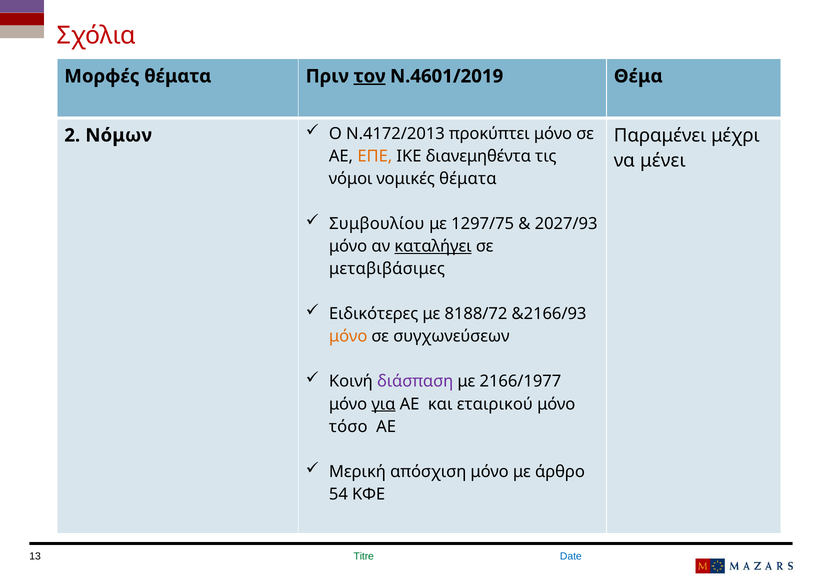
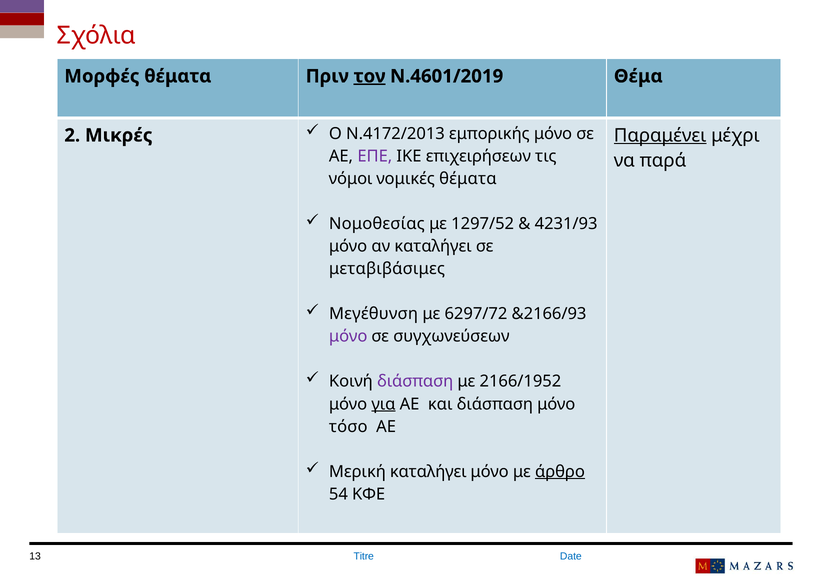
Παραμένει underline: none -> present
Νόμων: Νόμων -> Μικρές
προκύπτει: προκύπτει -> εμπορικής
ΕΠΕ colour: orange -> purple
διανεμηθέντα: διανεμηθέντα -> επιχειρήσεων
μένει: μένει -> παρά
Συμβουλίου: Συμβουλίου -> Νομοθεσίας
1297/75: 1297/75 -> 1297/52
2027/93: 2027/93 -> 4231/93
καταλήγει at (433, 246) underline: present -> none
Ειδικότερες: Ειδικότερες -> Μεγέθυνση
8188/72: 8188/72 -> 6297/72
μόνο at (348, 336) colour: orange -> purple
2166/1977: 2166/1977 -> 2166/1952
και εταιρικού: εταιρικού -> διάσπαση
Μερική απόσχιση: απόσχιση -> καταλήγει
άρθρο underline: none -> present
Titre colour: green -> blue
